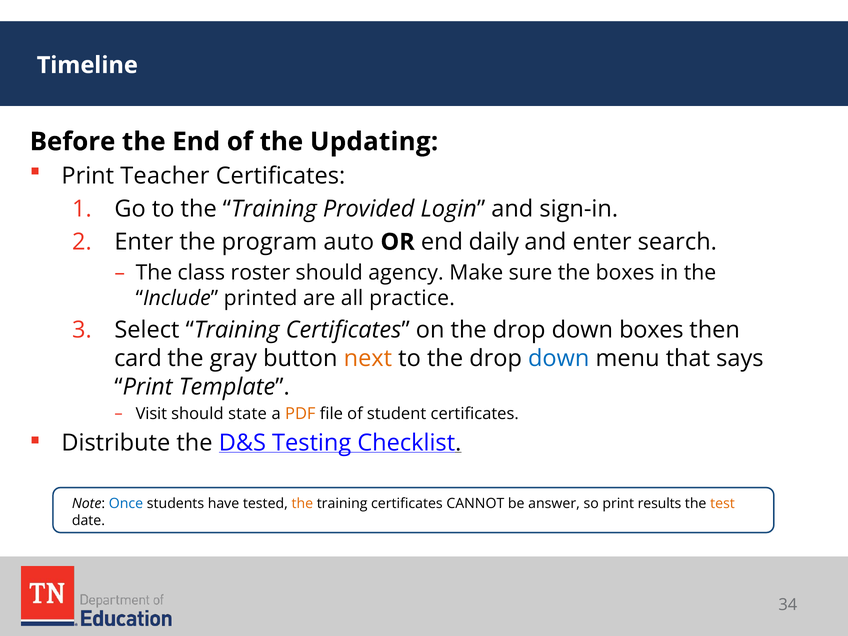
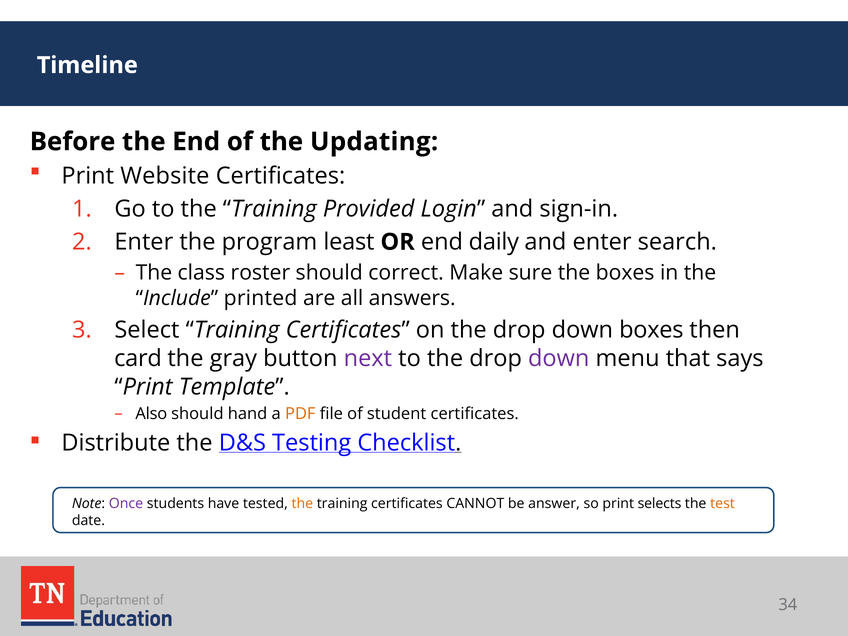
Teacher: Teacher -> Website
auto: auto -> least
agency: agency -> correct
practice: practice -> answers
next colour: orange -> purple
down at (559, 358) colour: blue -> purple
Visit: Visit -> Also
state: state -> hand
Once colour: blue -> purple
results: results -> selects
